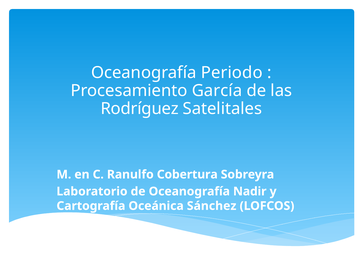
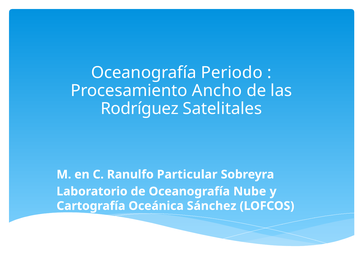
García: García -> Ancho
Cobertura: Cobertura -> Particular
Nadir: Nadir -> Nube
